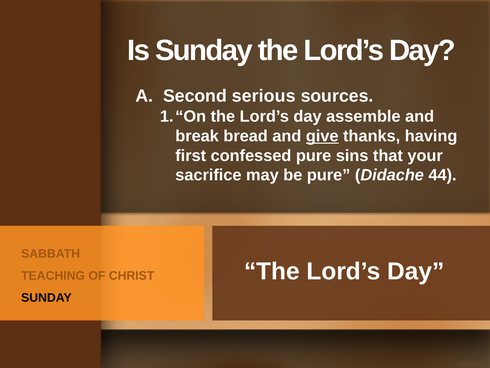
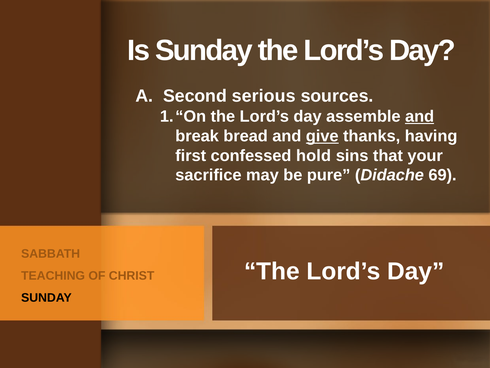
and at (420, 116) underline: none -> present
confessed pure: pure -> hold
44: 44 -> 69
